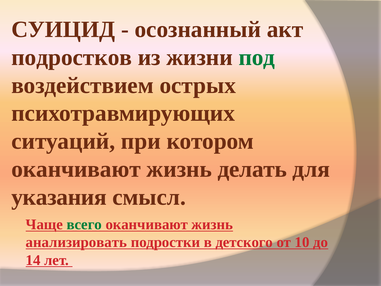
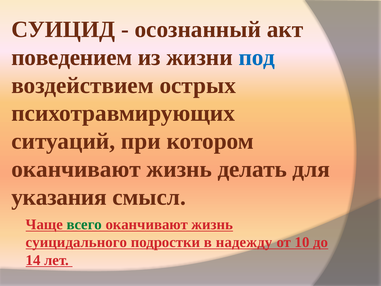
подростков: подростков -> поведением
под colour: green -> blue
анализировать: анализировать -> суицидального
детского: детского -> надежду
